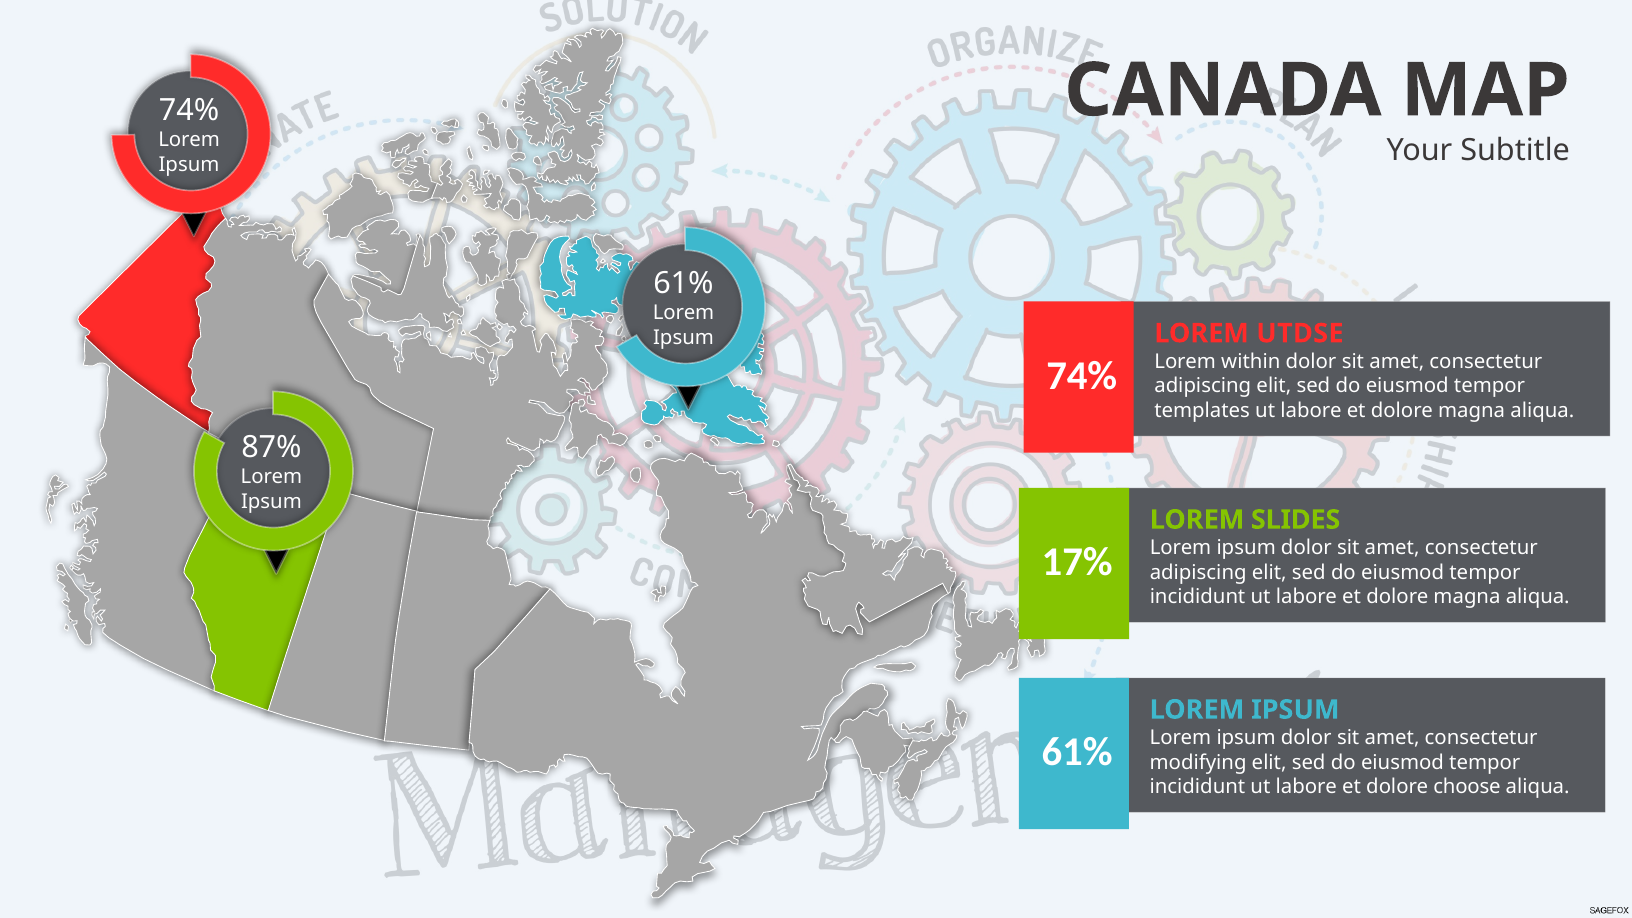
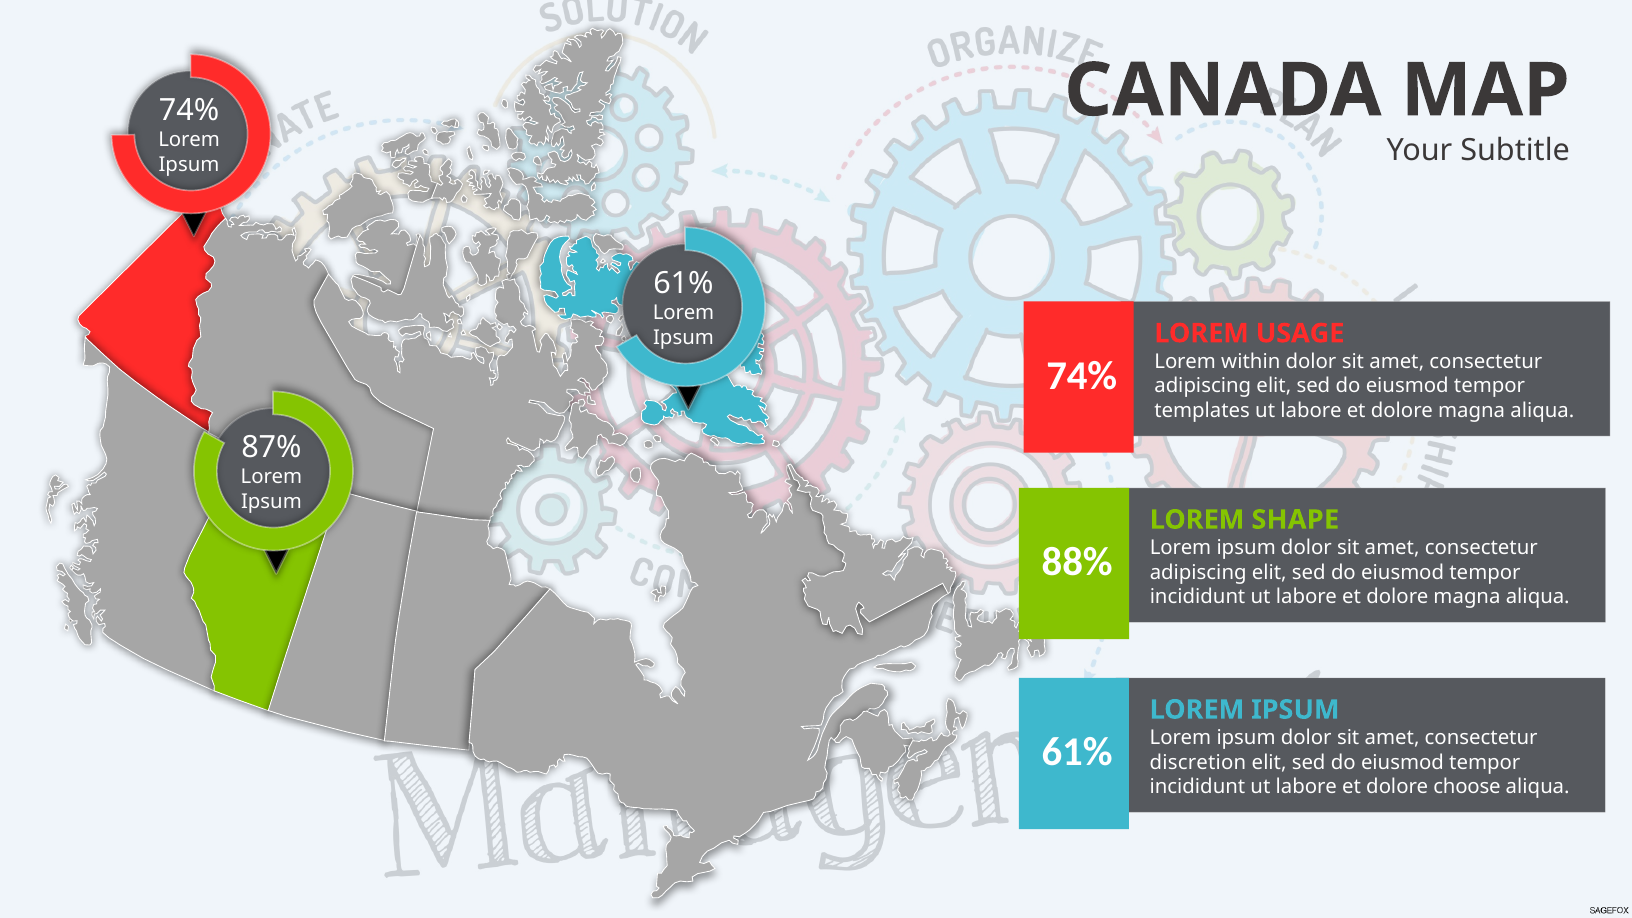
UTDSE: UTDSE -> USAGE
SLIDES: SLIDES -> SHAPE
17%: 17% -> 88%
modifying: modifying -> discretion
